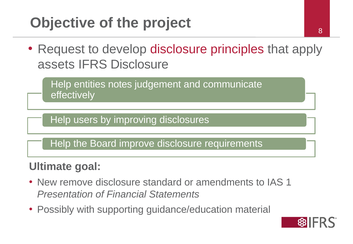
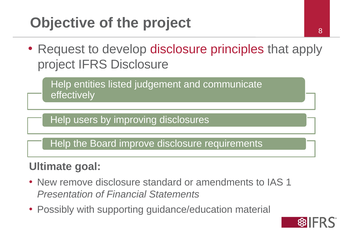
assets at (56, 65): assets -> project
notes: notes -> listed
